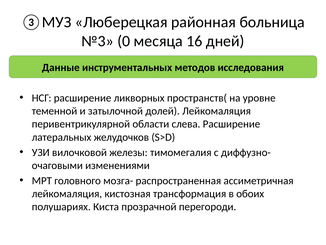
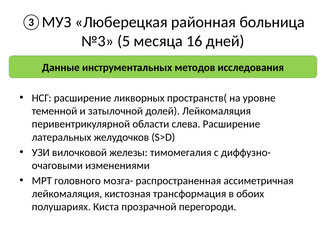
0: 0 -> 5
